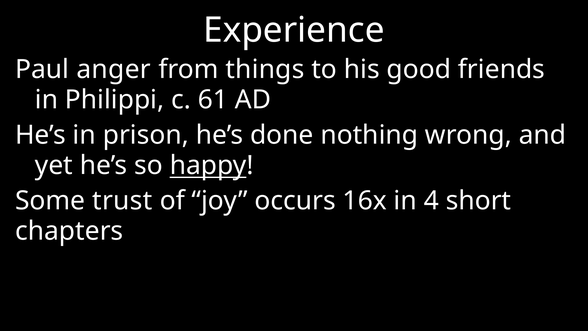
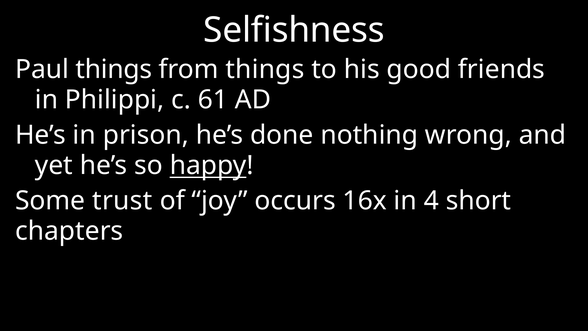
Experience: Experience -> Selfishness
Paul anger: anger -> things
